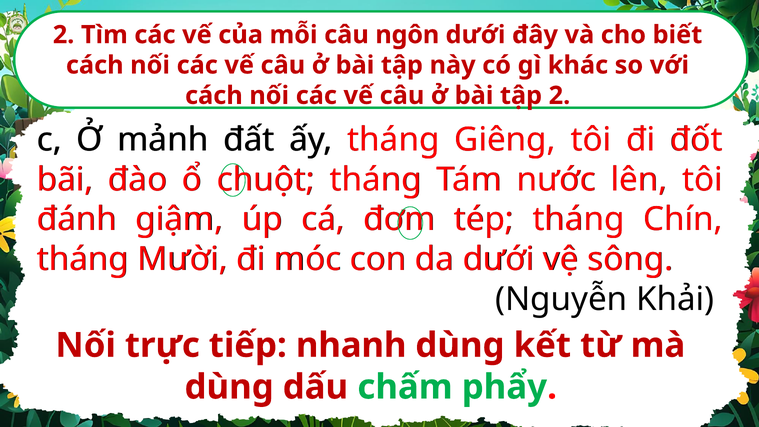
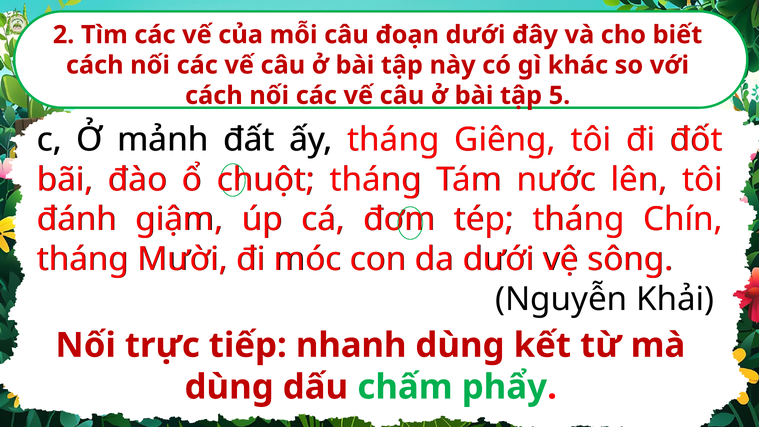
ngôn: ngôn -> đoạn
tập 2: 2 -> 5
